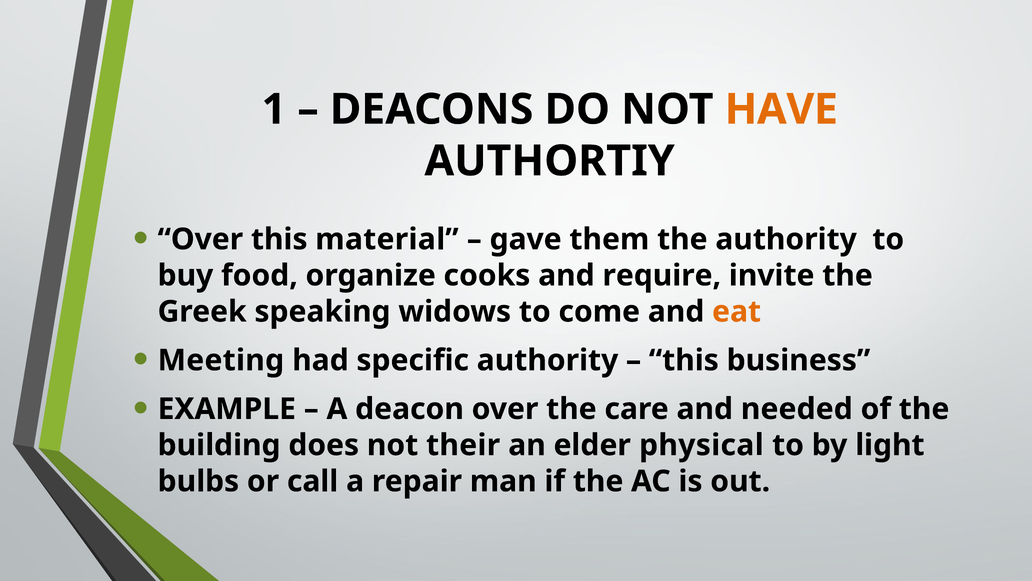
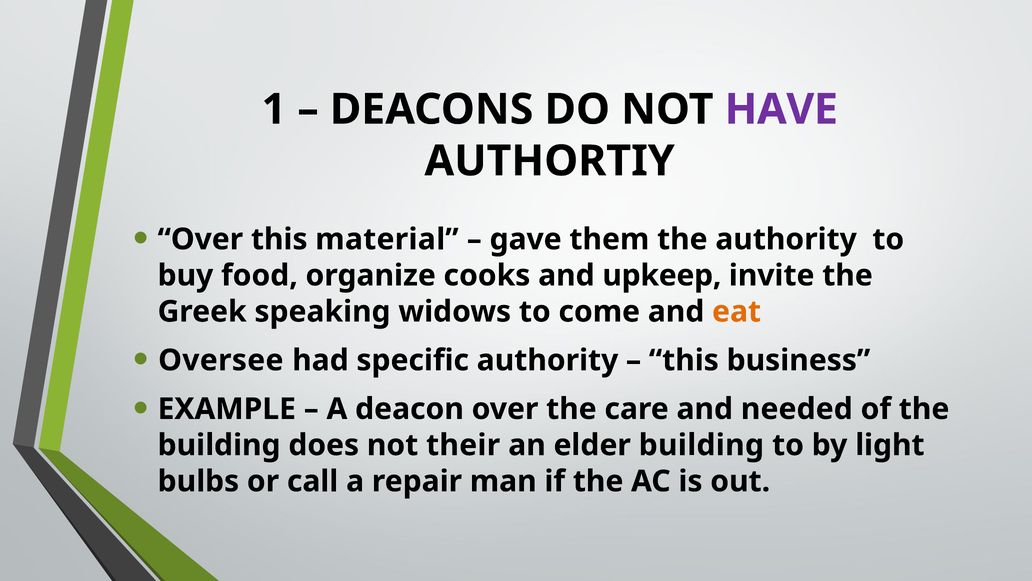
HAVE colour: orange -> purple
require: require -> upkeep
Meeting: Meeting -> Oversee
elder physical: physical -> building
